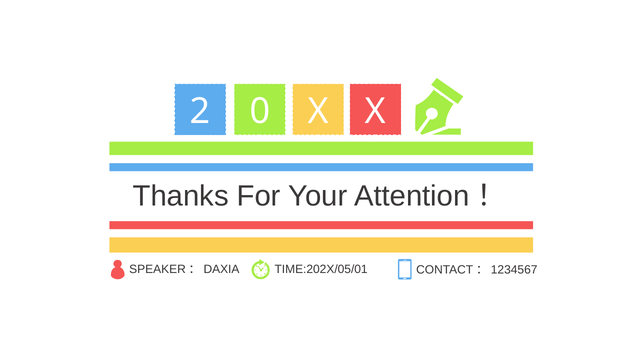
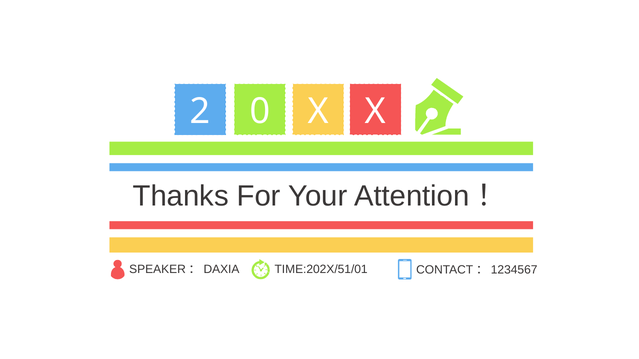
TIME:202X/05/01: TIME:202X/05/01 -> TIME:202X/51/01
